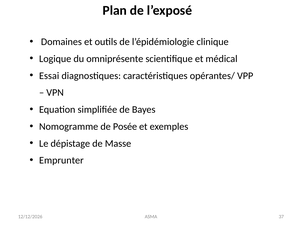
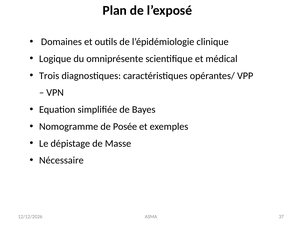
Essai: Essai -> Trois
Emprunter: Emprunter -> Nécessaire
